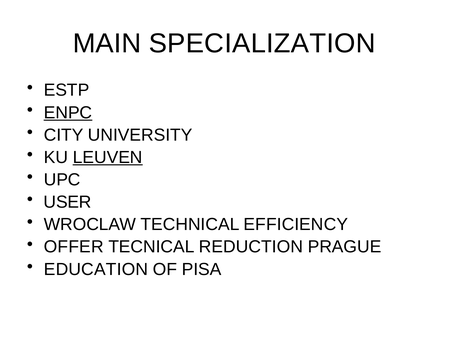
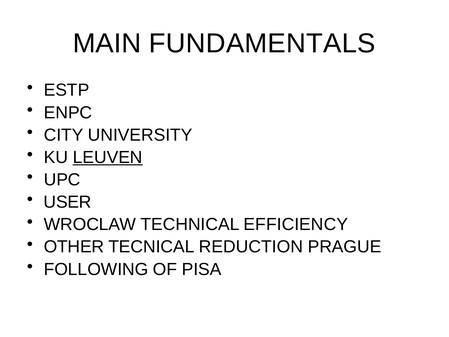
SPECIALIZATION: SPECIALIZATION -> FUNDAMENTALS
ENPC underline: present -> none
OFFER: OFFER -> OTHER
EDUCATION: EDUCATION -> FOLLOWING
